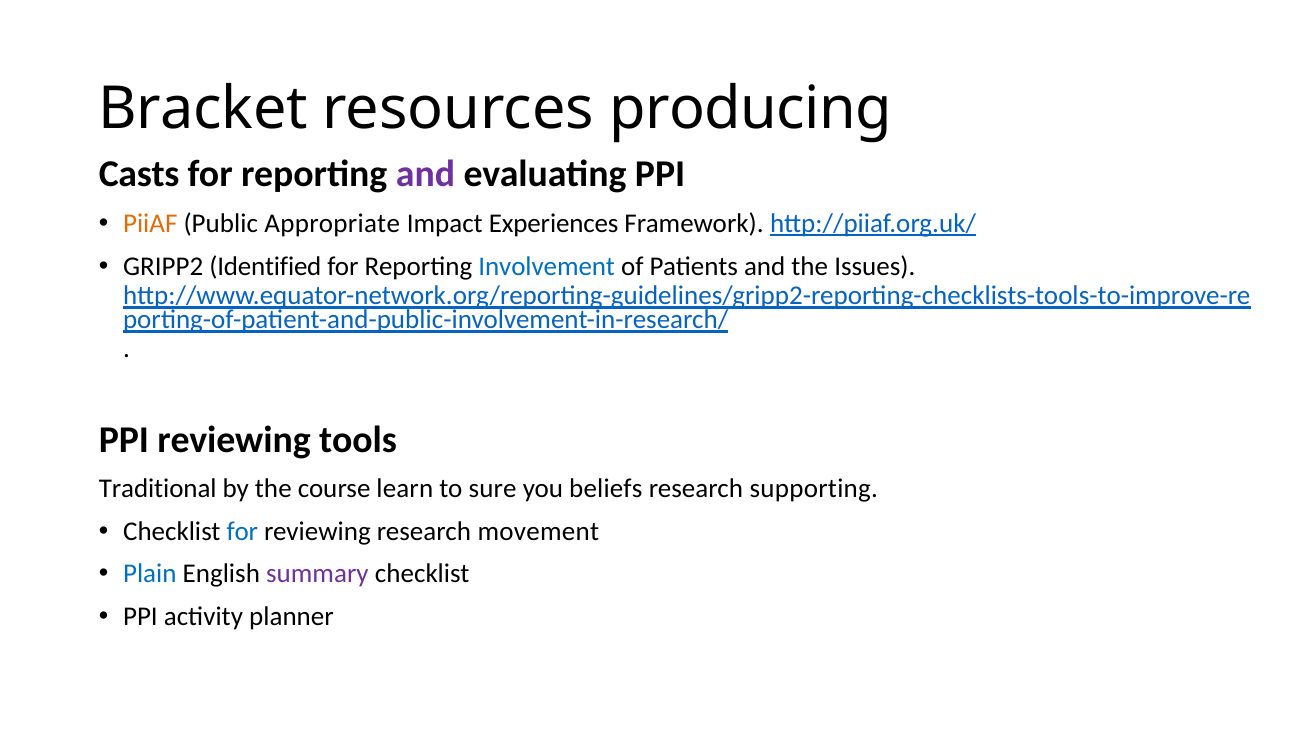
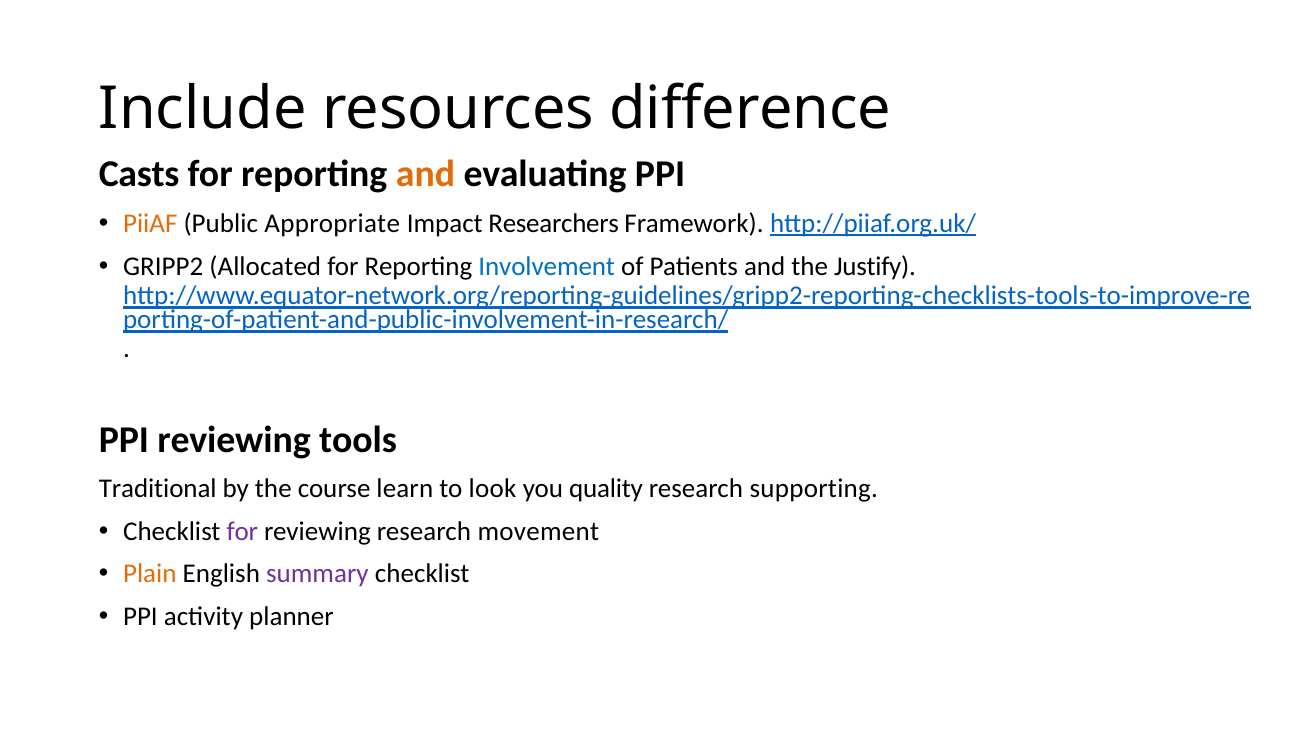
Bracket: Bracket -> Include
producing: producing -> difference
and at (425, 174) colour: purple -> orange
Experiences: Experiences -> Researchers
Identified: Identified -> Allocated
Issues: Issues -> Justify
sure: sure -> look
beliefs: beliefs -> quality
for at (242, 531) colour: blue -> purple
Plain colour: blue -> orange
